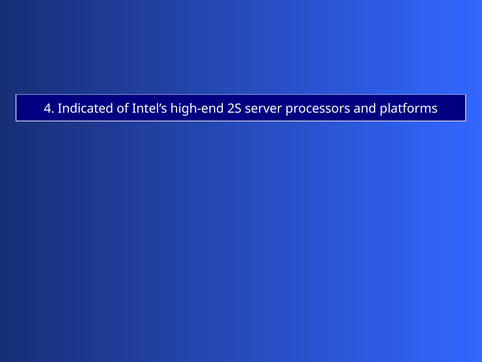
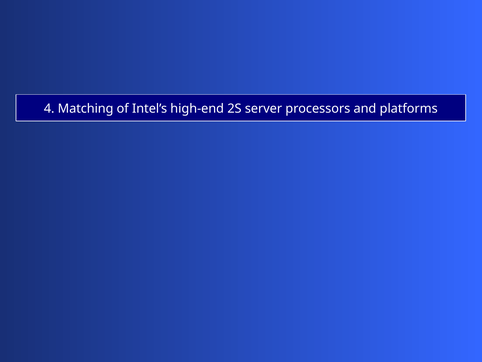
Indicated: Indicated -> Matching
